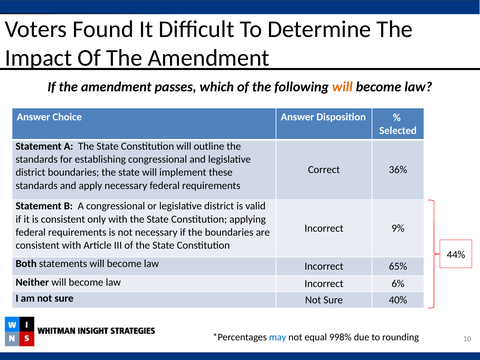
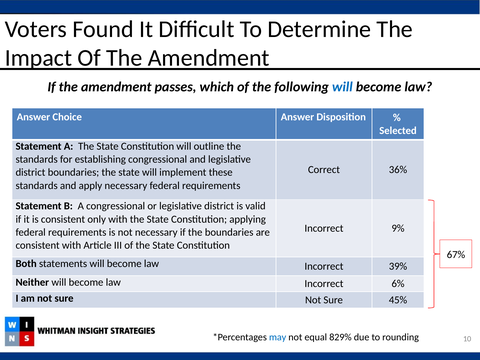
will at (342, 87) colour: orange -> blue
44%: 44% -> 67%
65%: 65% -> 39%
40%: 40% -> 45%
998%: 998% -> 829%
